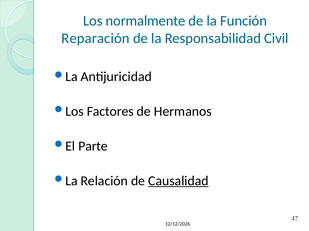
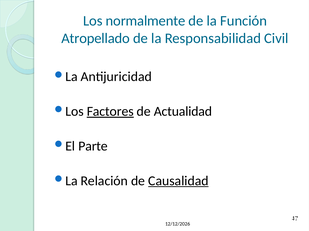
Reparación: Reparación -> Atropellado
Factores underline: none -> present
Hermanos: Hermanos -> Actualidad
